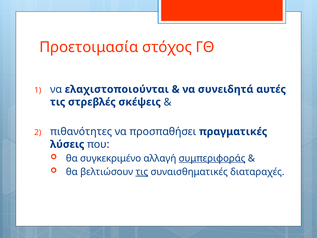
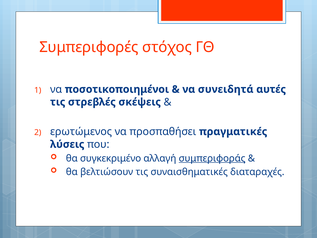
Προετοιμασία: Προετοιμασία -> Συμπεριφορές
ελαχιστοποιούνται: ελαχιστοποιούνται -> ποσοτικοποιημένοι
πιθανότητες: πιθανότητες -> ερωτώμενος
τις at (142, 172) underline: present -> none
